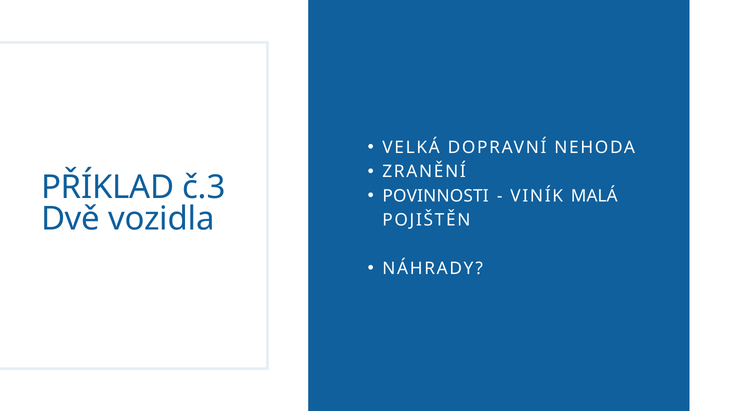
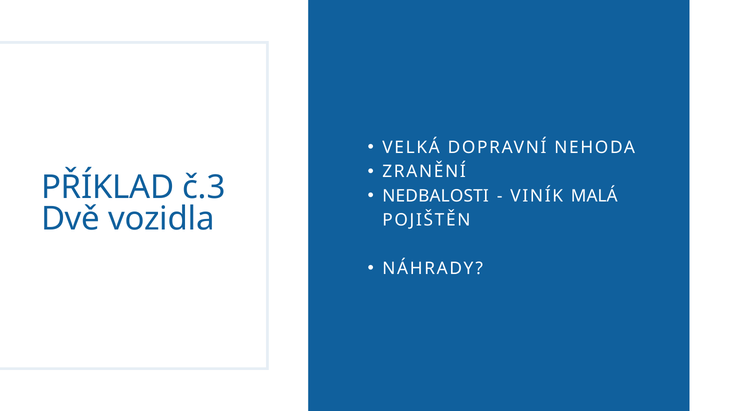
POVINNOSTI: POVINNOSTI -> NEDBALOSTI
